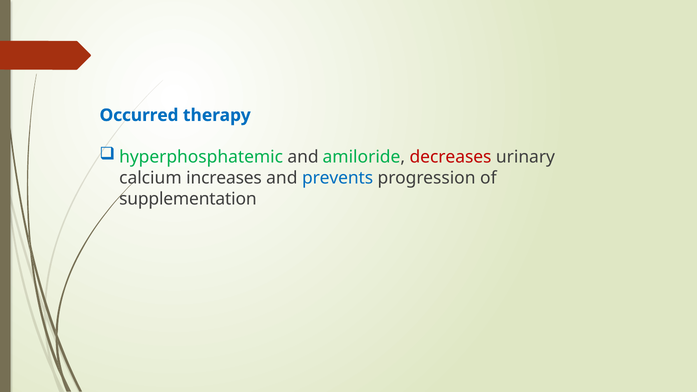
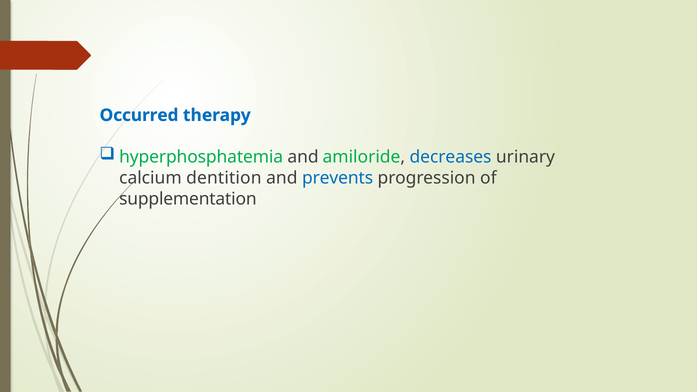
hyperphosphatemic: hyperphosphatemic -> hyperphosphatemia
decreases colour: red -> blue
increases: increases -> dentition
